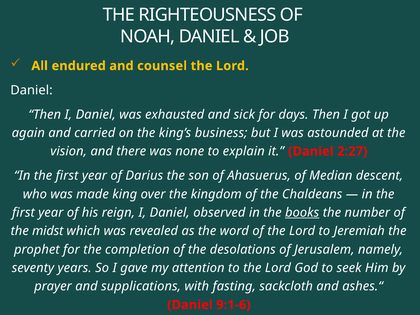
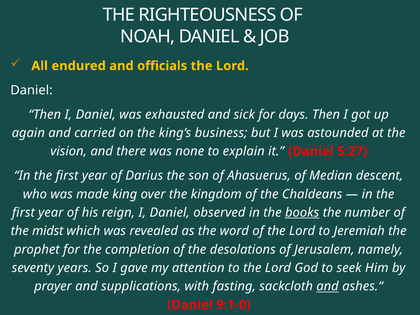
counsel: counsel -> officials
2:27: 2:27 -> 5:27
and at (328, 286) underline: none -> present
9:1-6: 9:1-6 -> 9:1-0
